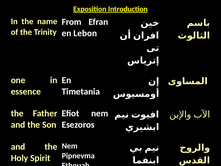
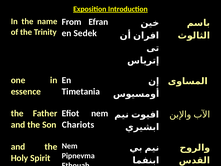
Lebon: Lebon -> Sedek
Esezoros: Esezoros -> Chariots
